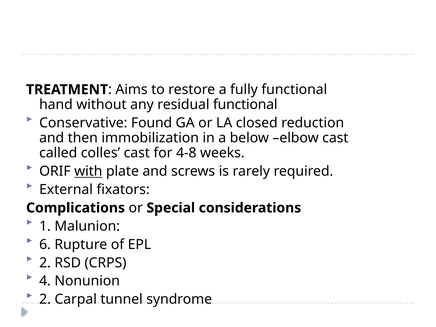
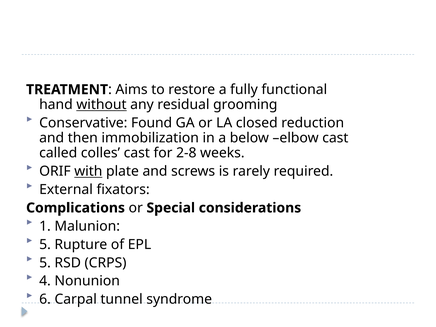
without underline: none -> present
residual functional: functional -> grooming
4-8: 4-8 -> 2-8
6 at (45, 244): 6 -> 5
2 at (45, 263): 2 -> 5
2 at (45, 299): 2 -> 6
